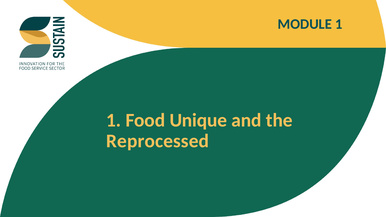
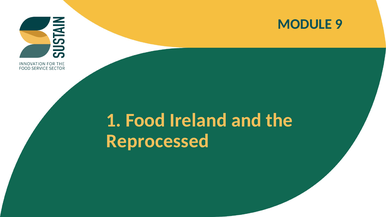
MODULE 1: 1 -> 9
Unique: Unique -> Ireland
